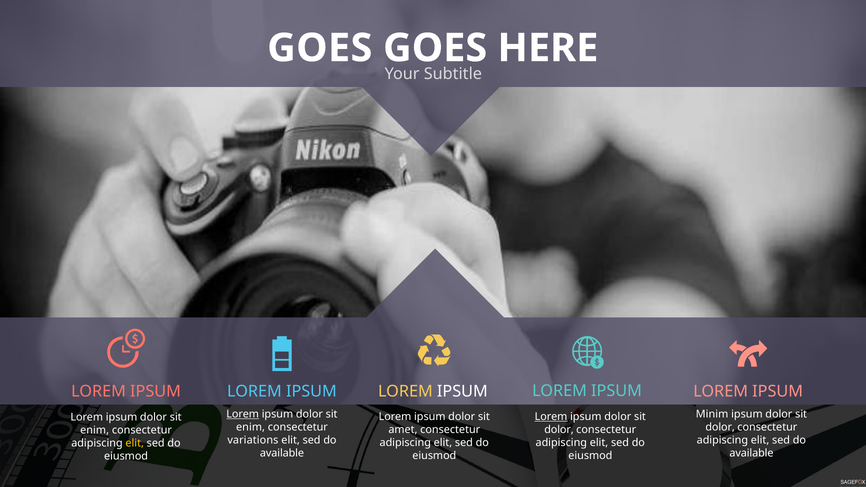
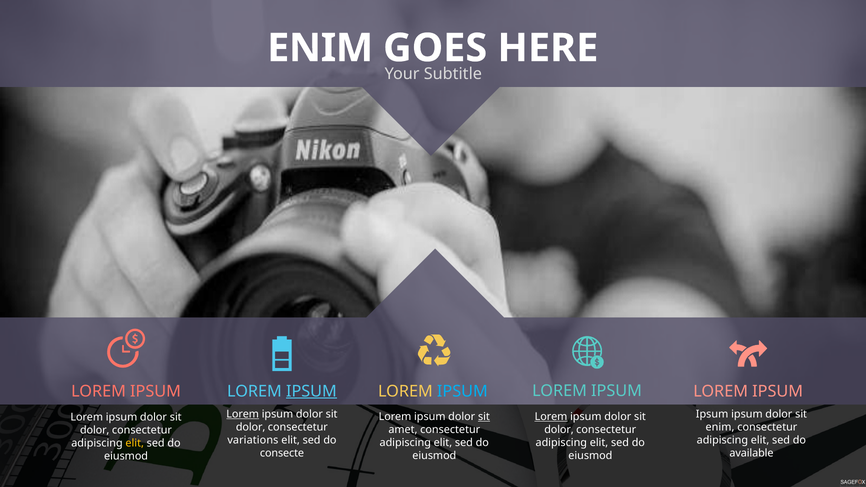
GOES at (320, 48): GOES -> ENIM
IPSUM at (311, 391) underline: none -> present
IPSUM at (462, 391) colour: white -> light blue
Minim at (712, 414): Minim -> Ipsum
sit at (484, 417) underline: none -> present
enim at (251, 427): enim -> dolor
dolor at (720, 427): dolor -> enim
enim at (95, 430): enim -> dolor
available at (282, 453): available -> consecte
